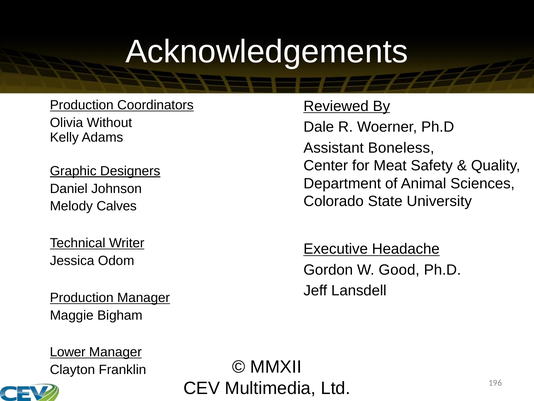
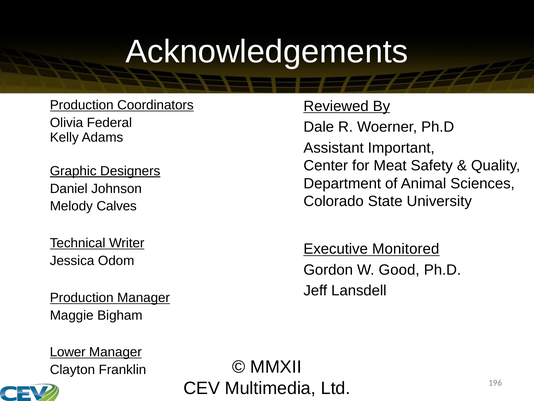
Without: Without -> Federal
Boneless: Boneless -> Important
Headache: Headache -> Monitored
